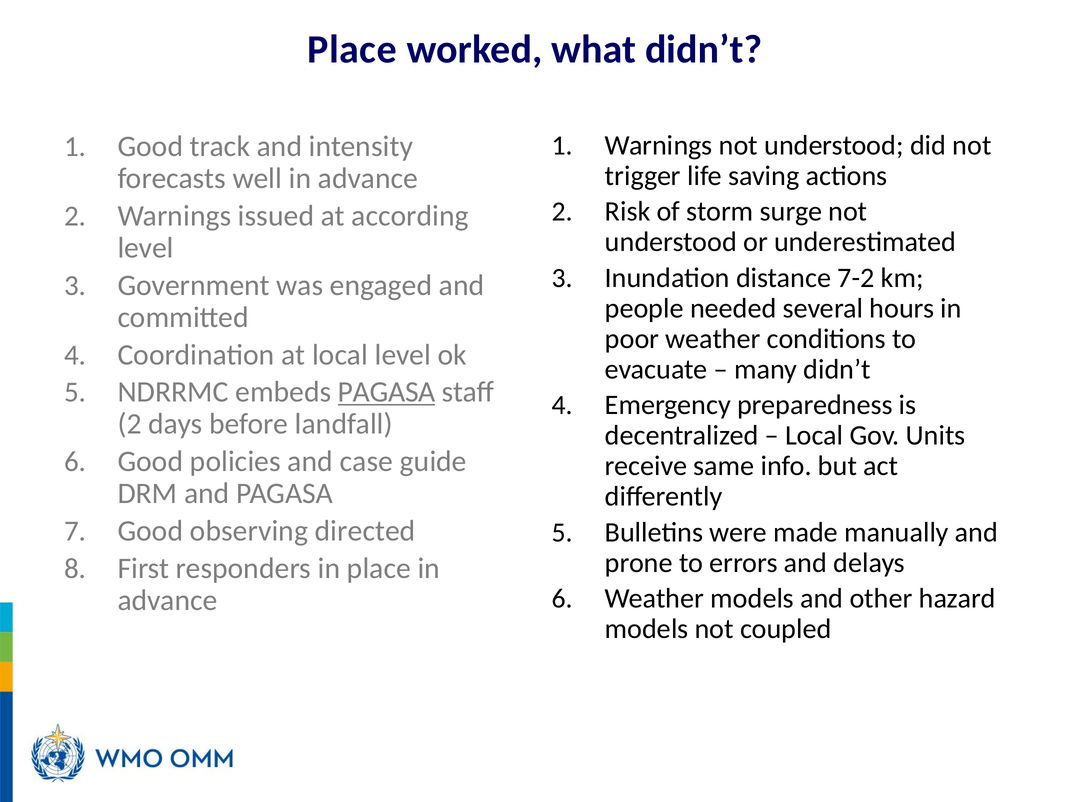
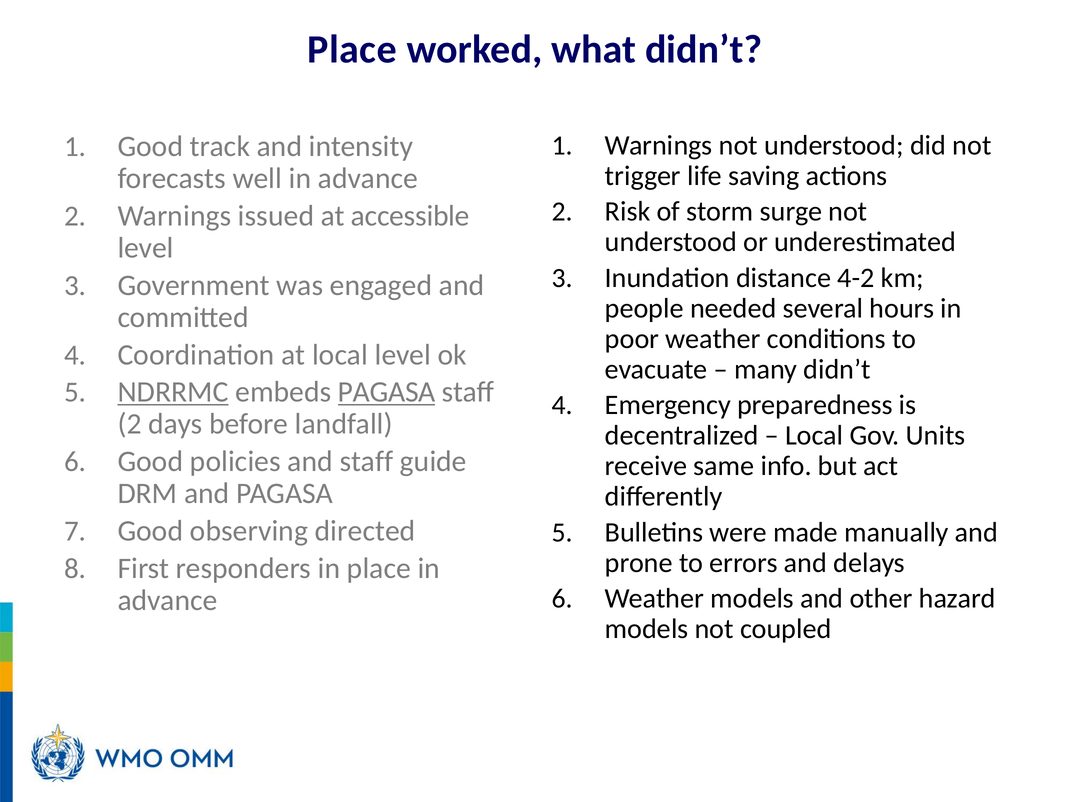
according: according -> accessible
7-2: 7-2 -> 4-2
NDRRMC underline: none -> present
and case: case -> staff
